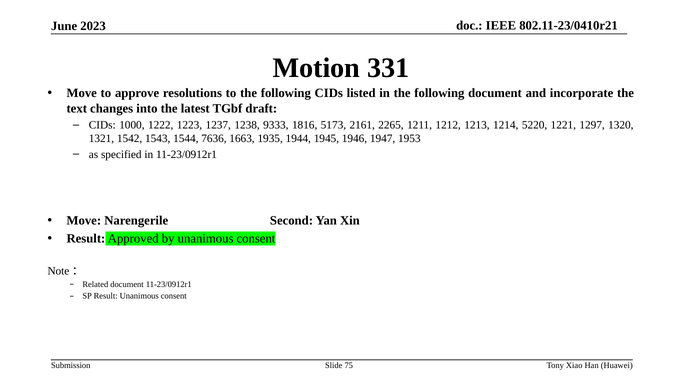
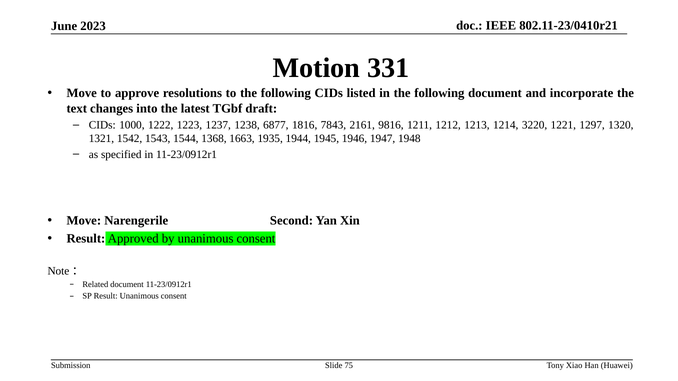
9333: 9333 -> 6877
5173: 5173 -> 7843
2265: 2265 -> 9816
5220: 5220 -> 3220
7636: 7636 -> 1368
1953: 1953 -> 1948
